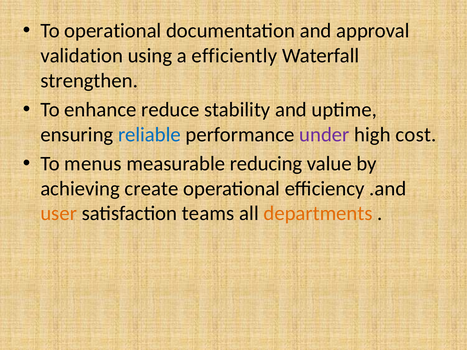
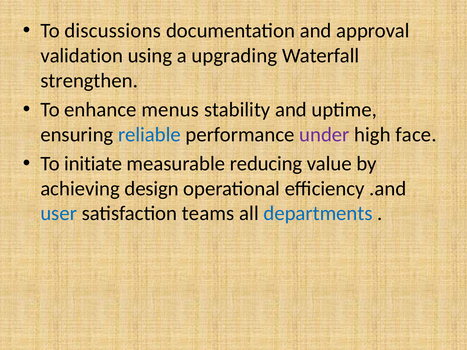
To operational: operational -> discussions
efficiently: efficiently -> upgrading
reduce: reduce -> menus
cost: cost -> face
menus: menus -> initiate
create: create -> design
user colour: orange -> blue
departments colour: orange -> blue
